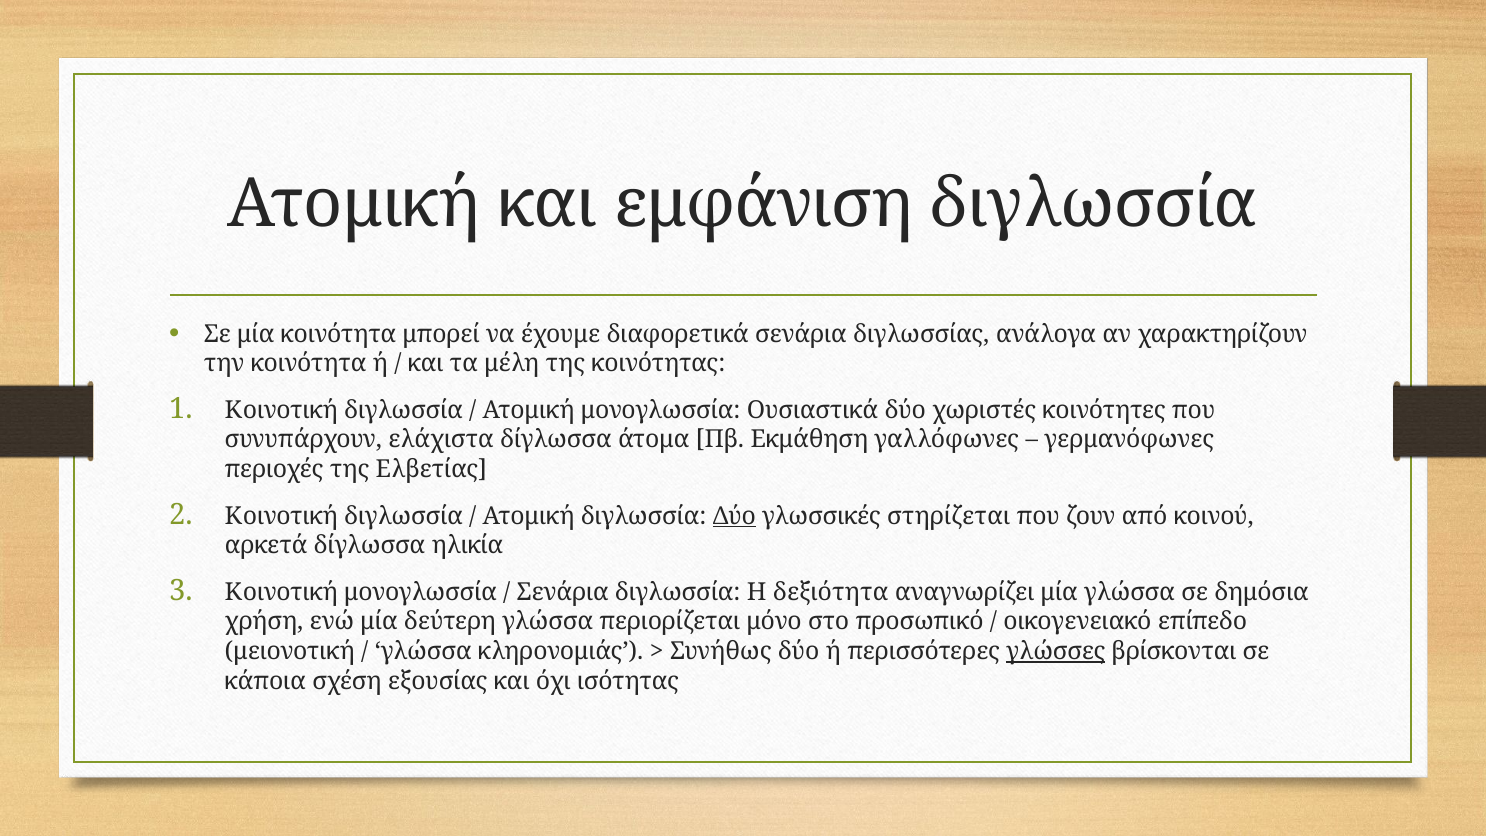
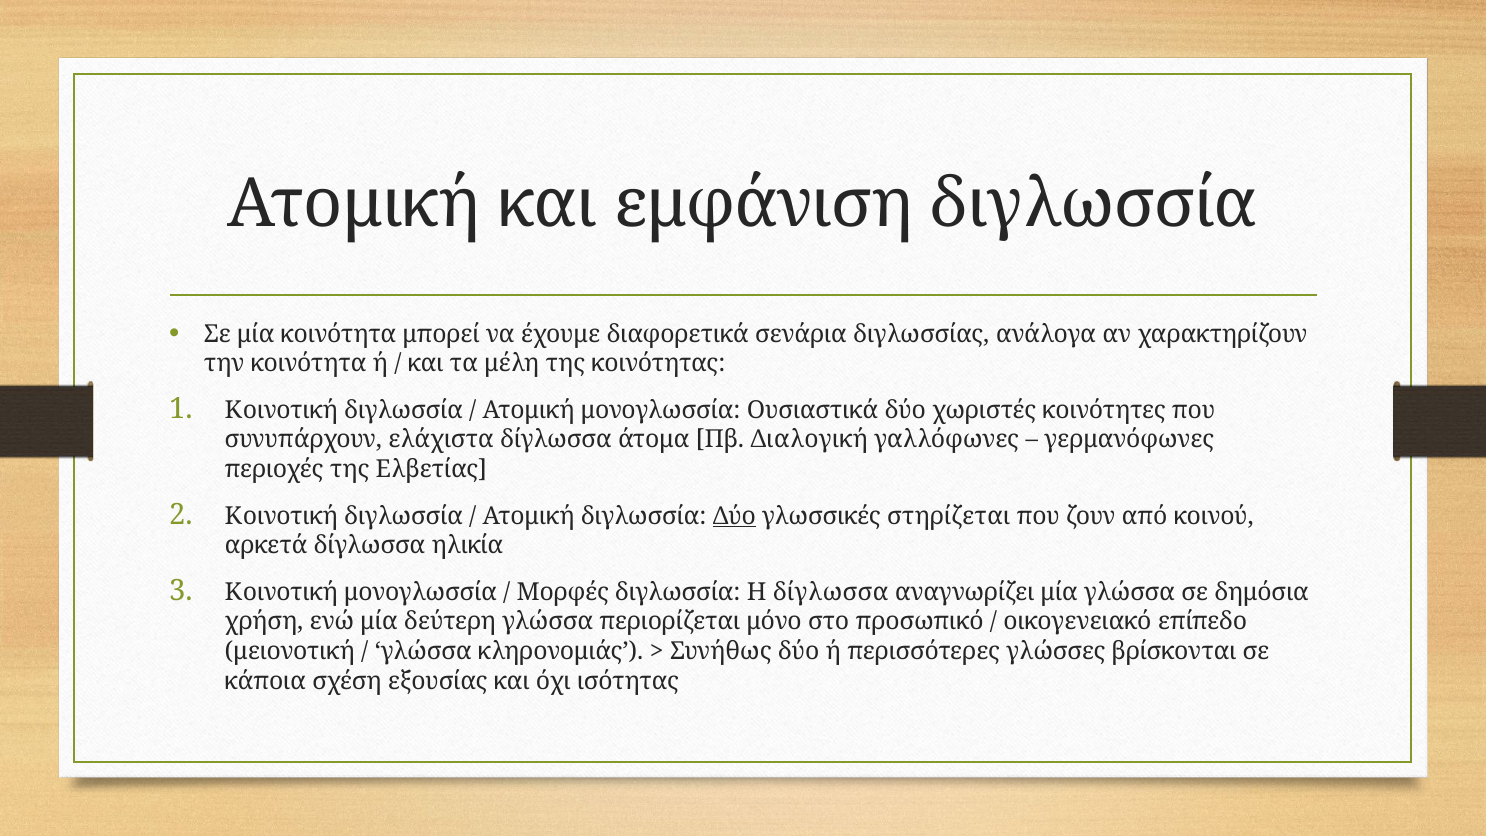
Εκμάθηση: Εκμάθηση -> Διαλογική
Σενάρια at (563, 592): Σενάρια -> Μορφές
Η δεξιότητα: δεξιότητα -> δίγλωσσα
γλώσσες underline: present -> none
